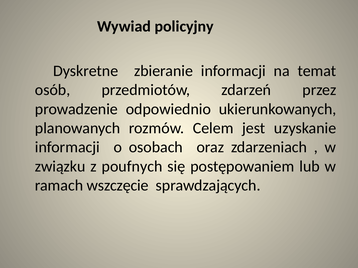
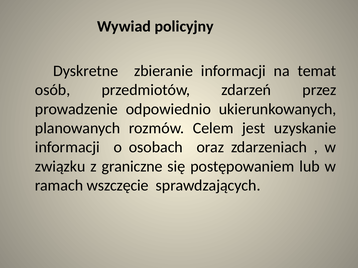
poufnych: poufnych -> graniczne
